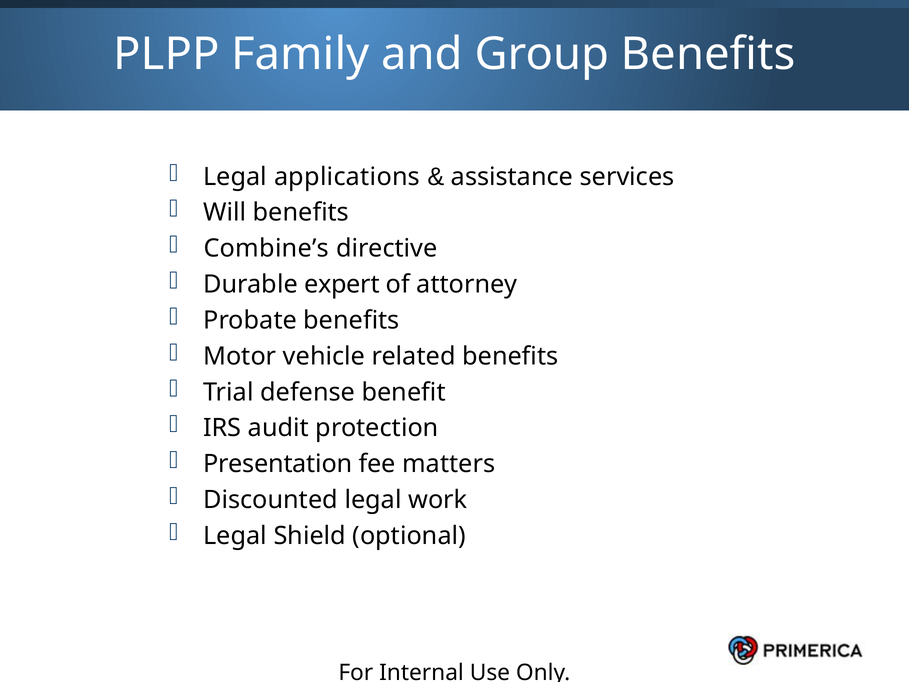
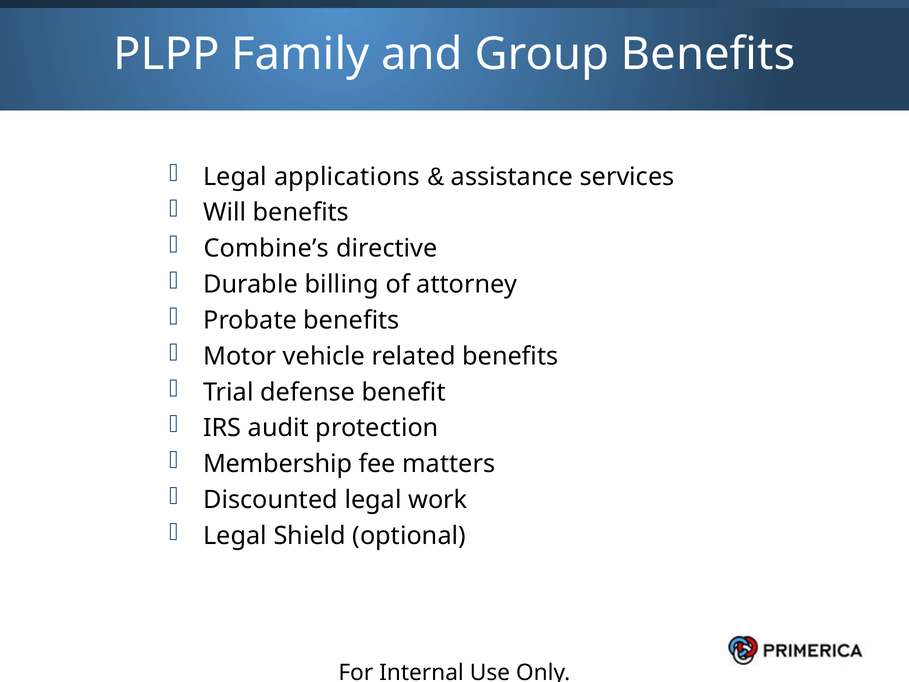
expert: expert -> billing
Presentation: Presentation -> Membership
